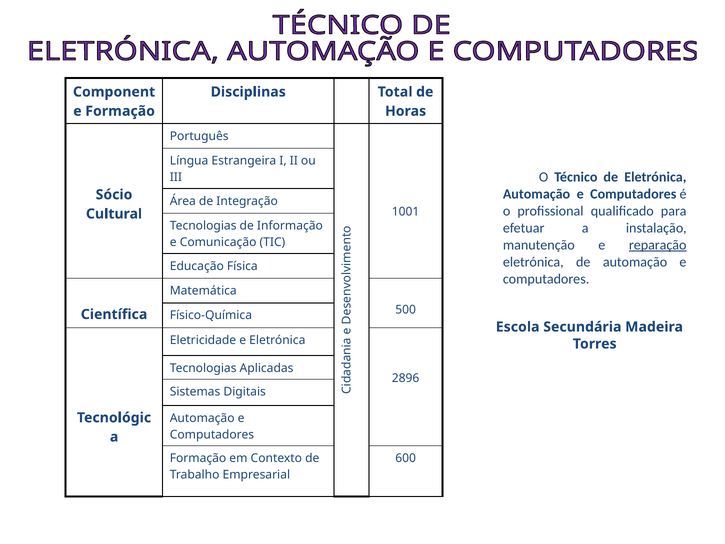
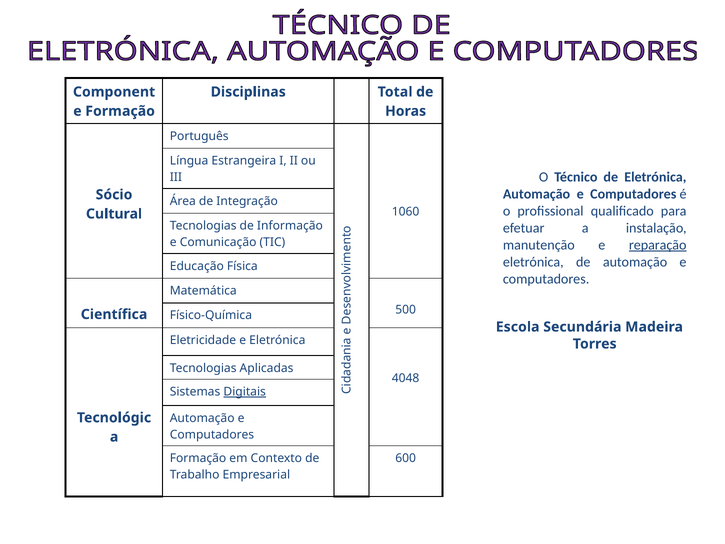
1001: 1001 -> 1060
2896: 2896 -> 4048
Digitais underline: none -> present
